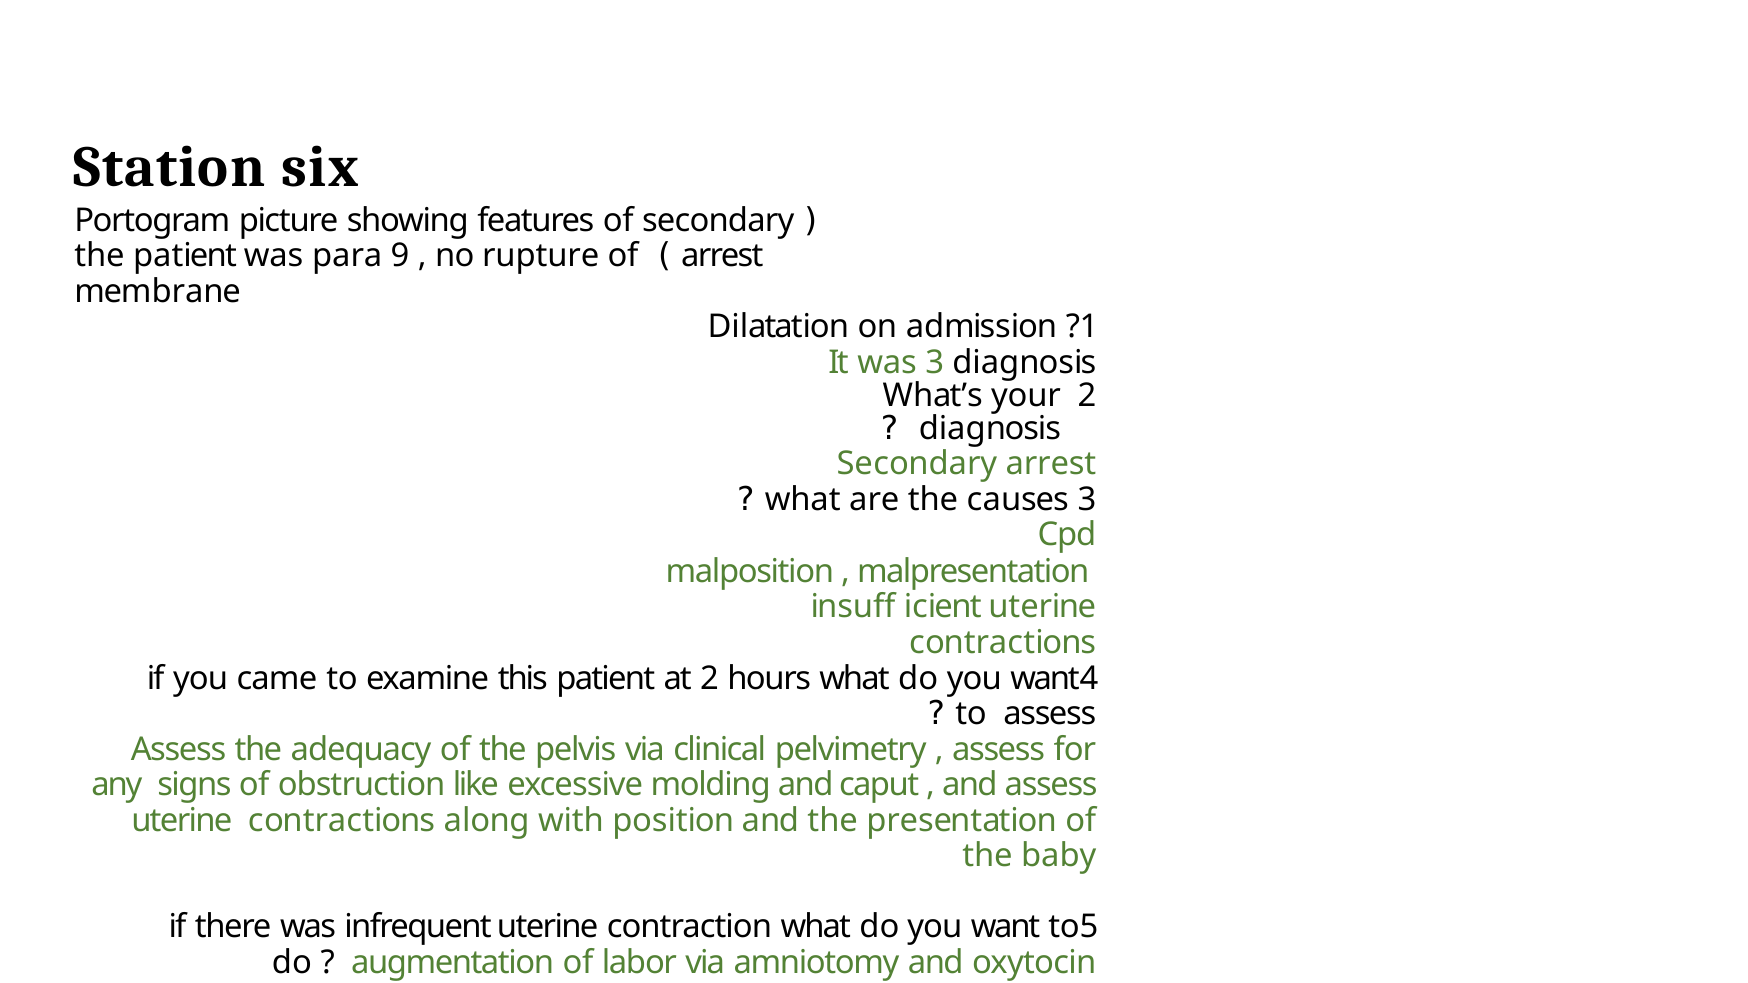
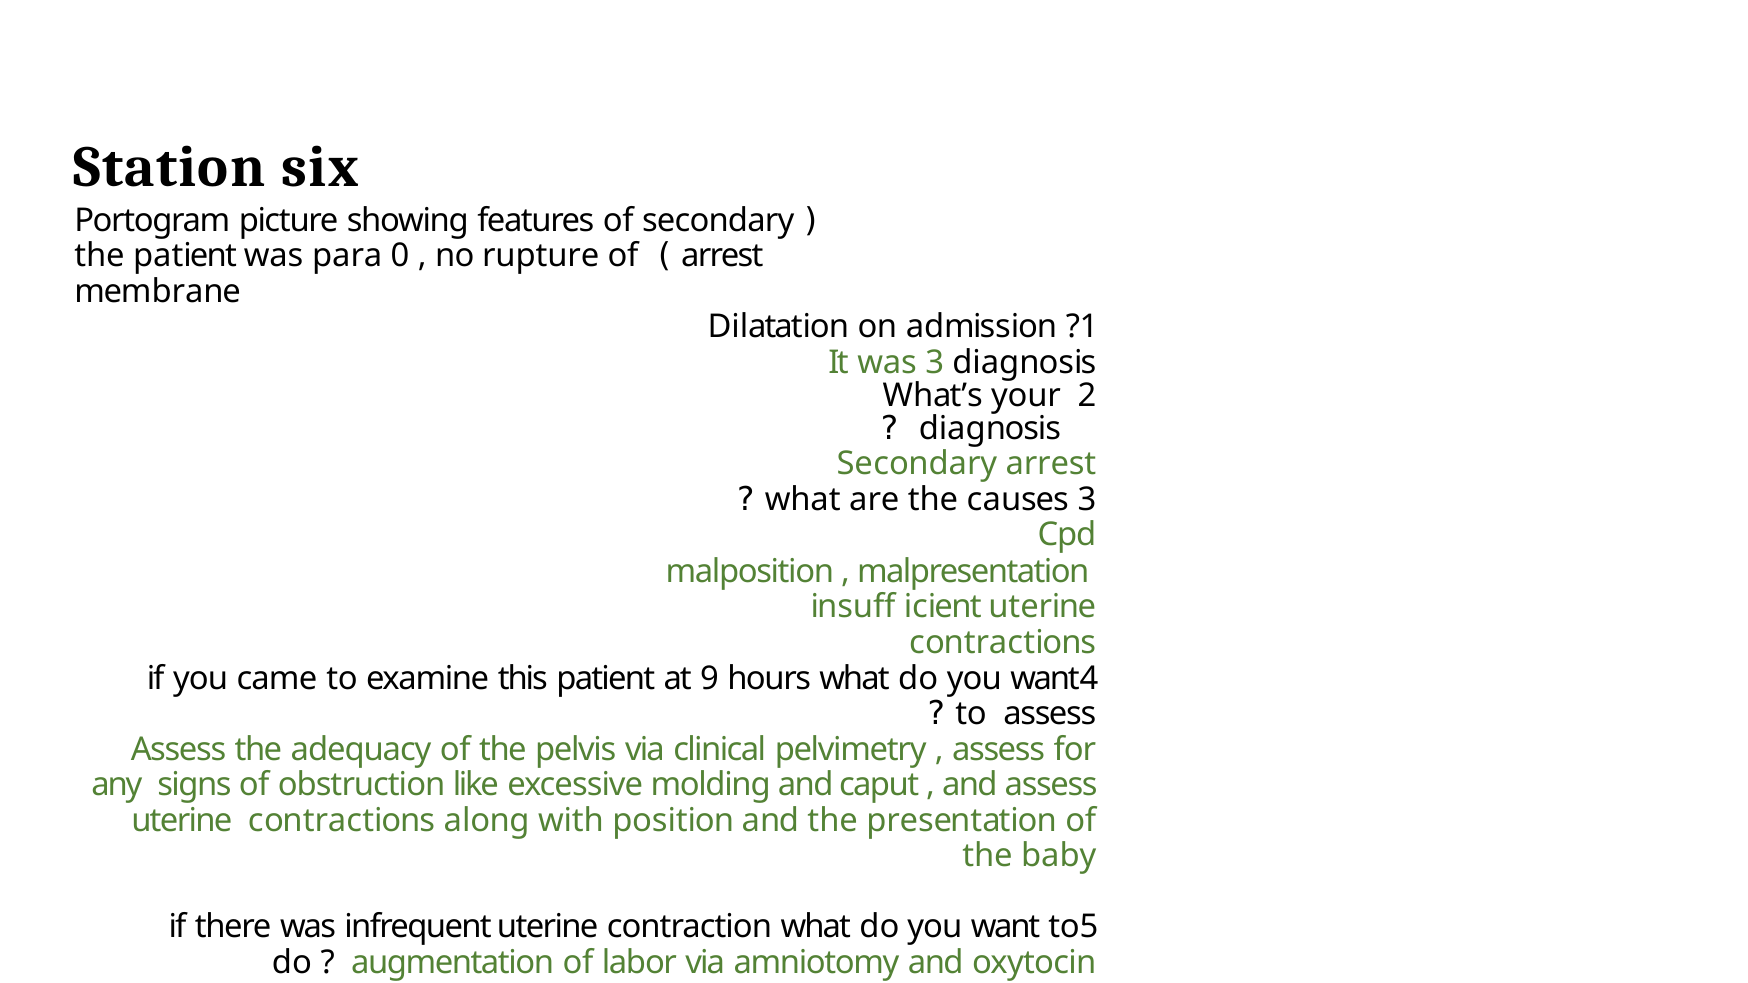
9: 9 -> 0
at 2: 2 -> 9
